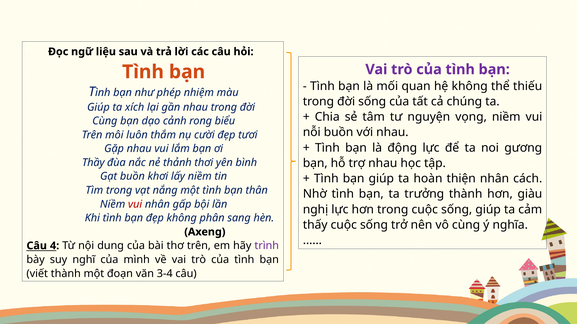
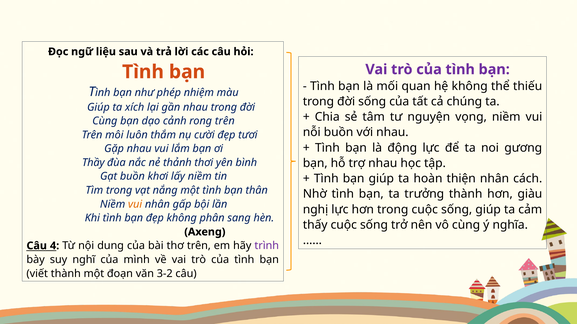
rong biểu: biểu -> trên
vui at (135, 204) colour: red -> orange
3-4: 3-4 -> 3-2
